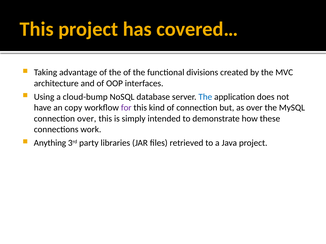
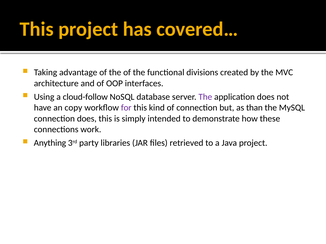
cloud-bump: cloud-bump -> cloud-follow
The at (205, 97) colour: blue -> purple
as over: over -> than
connection over: over -> does
